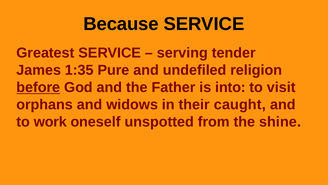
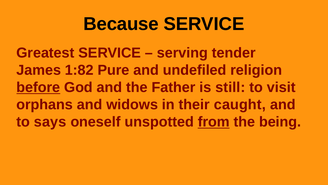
1:35: 1:35 -> 1:82
into: into -> still
work: work -> says
from underline: none -> present
shine: shine -> being
